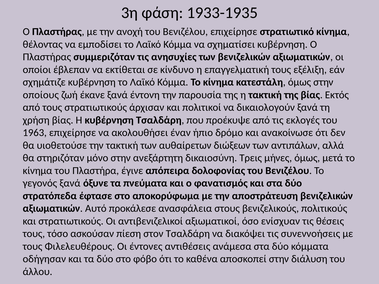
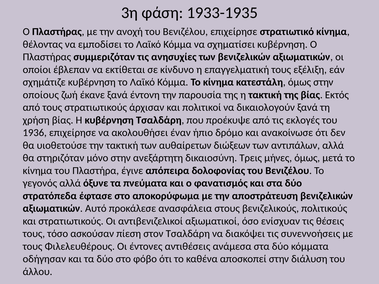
1963: 1963 -> 1936
γεγονός ξανά: ξανά -> αλλά
